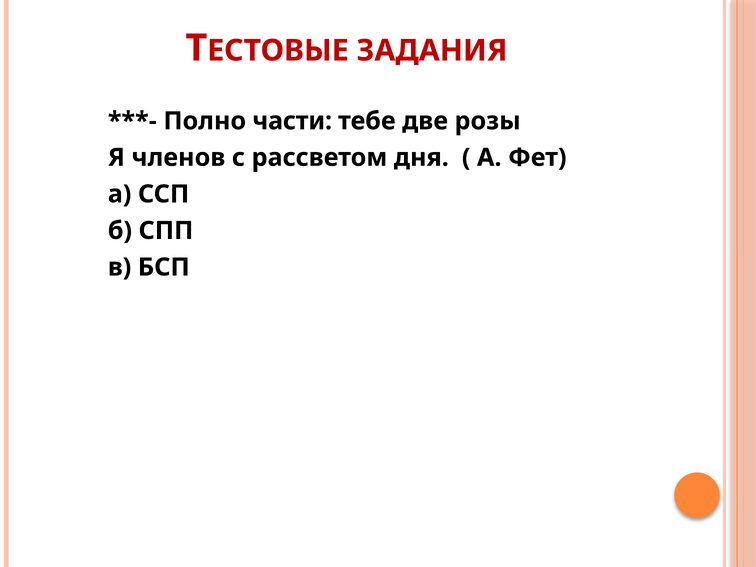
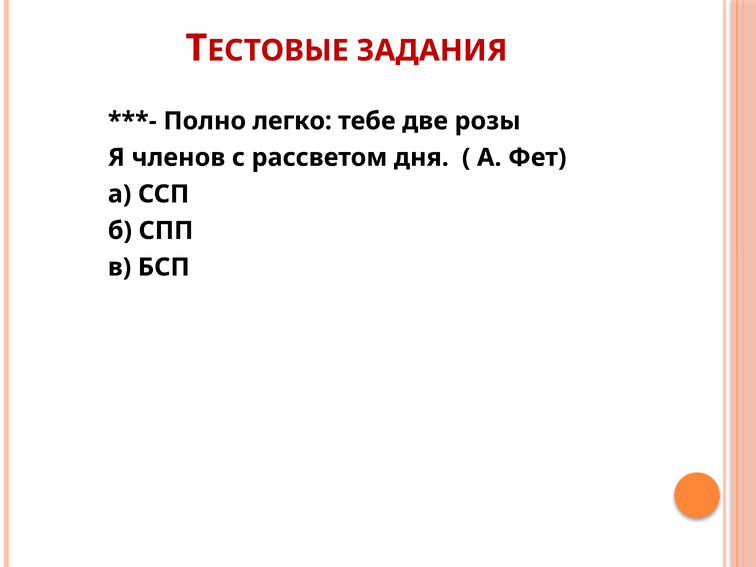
части: части -> легко
